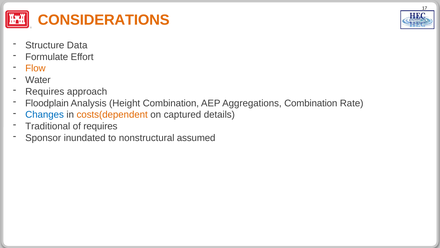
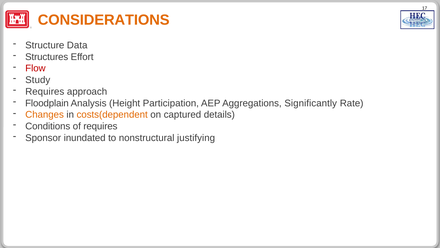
Formulate: Formulate -> Structures
Flow colour: orange -> red
Water: Water -> Study
Height Combination: Combination -> Participation
Aggregations Combination: Combination -> Significantly
Changes colour: blue -> orange
Traditional: Traditional -> Conditions
assumed: assumed -> justifying
